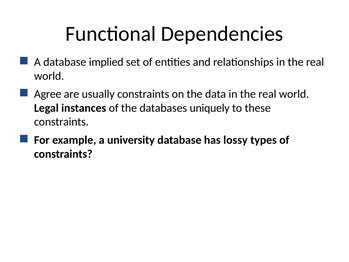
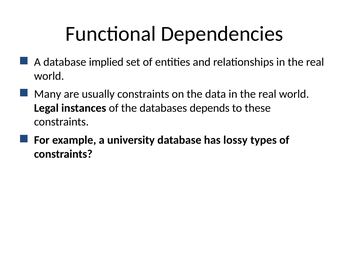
Agree: Agree -> Many
uniquely: uniquely -> depends
